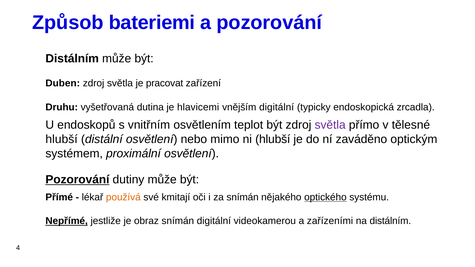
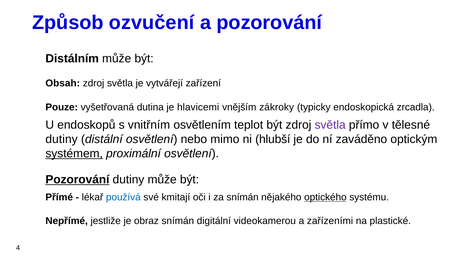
bateriemi: bateriemi -> ozvučení
Duben: Duben -> Obsah
pracovat: pracovat -> vytvářejí
Druhu: Druhu -> Pouze
vnějším digitální: digitální -> zákroky
hlubší at (62, 139): hlubší -> dutiny
systémem underline: none -> present
používá colour: orange -> blue
Nepřímé underline: present -> none
na distálním: distálním -> plastické
